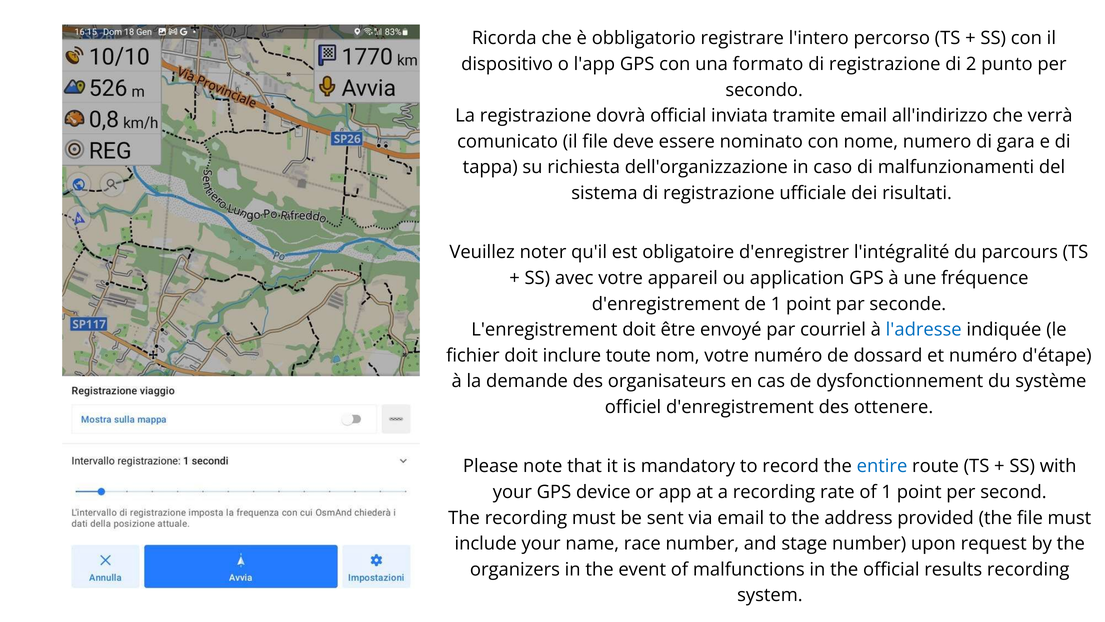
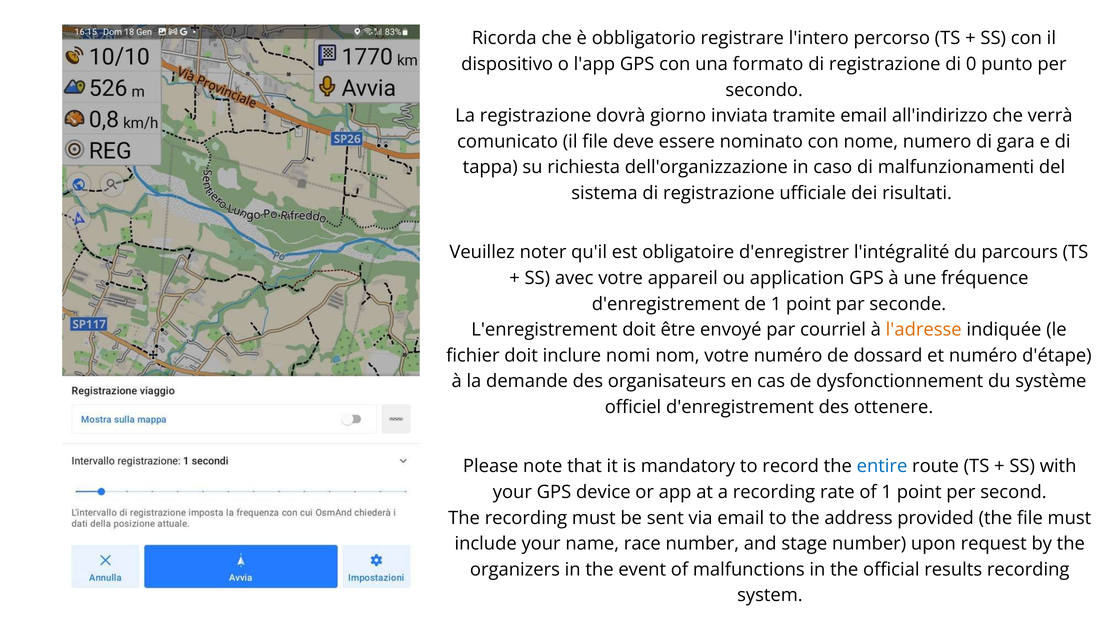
2: 2 -> 0
dovrà official: official -> giorno
l'adresse colour: blue -> orange
toute: toute -> nomi
